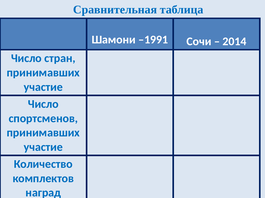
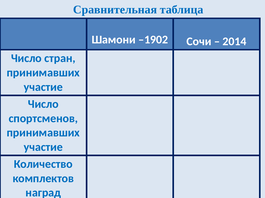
–1991: –1991 -> –1902
